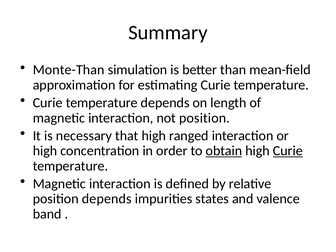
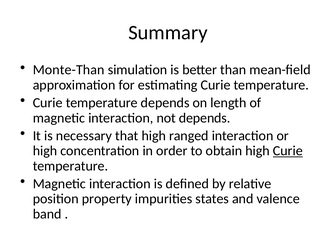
not position: position -> depends
obtain underline: present -> none
position depends: depends -> property
